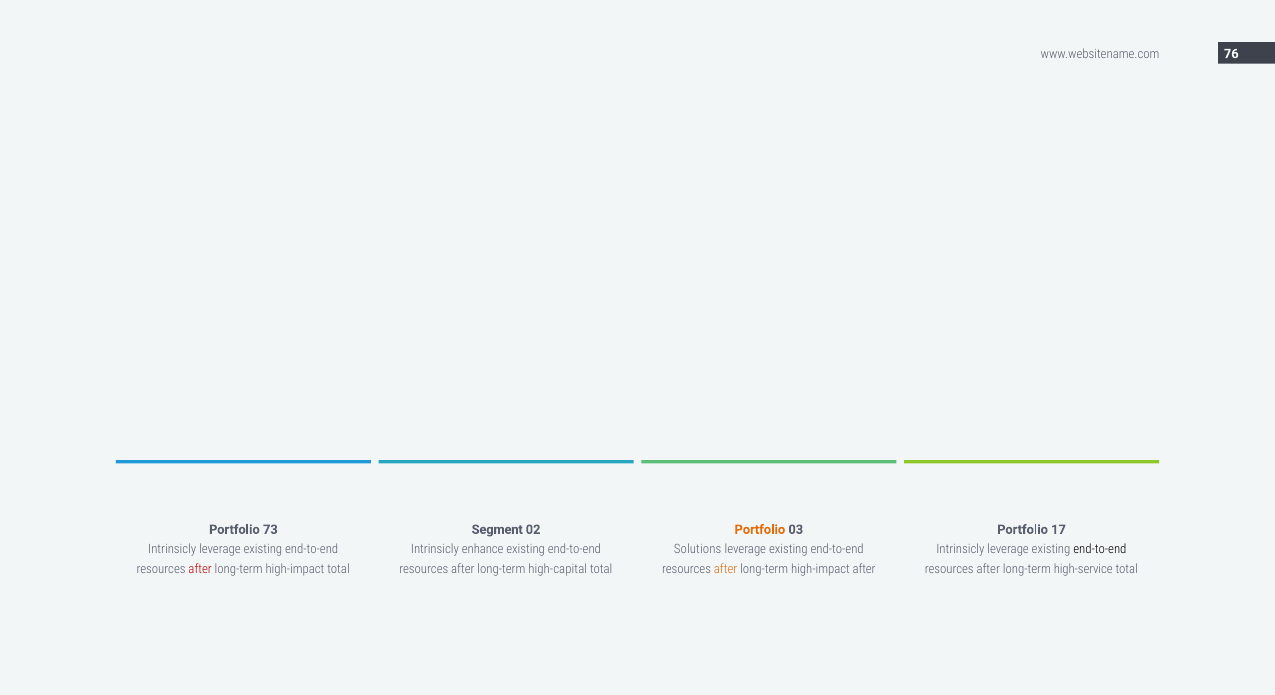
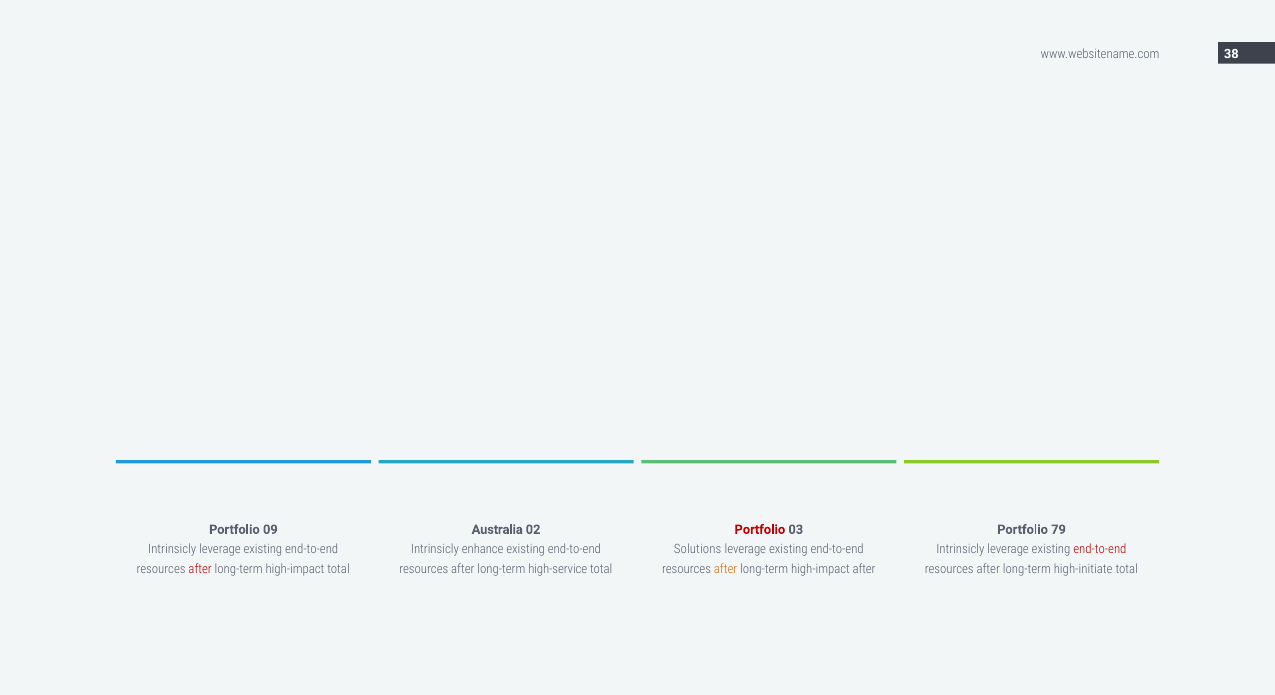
76: 76 -> 38
73: 73 -> 09
Segment: Segment -> Australia
Portfolio at (760, 530) colour: orange -> red
17: 17 -> 79
end-to-end at (1100, 550) colour: black -> red
high-capital: high-capital -> high-service
high-service: high-service -> high-initiate
